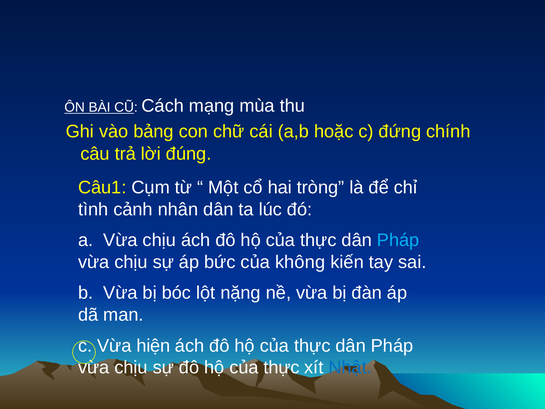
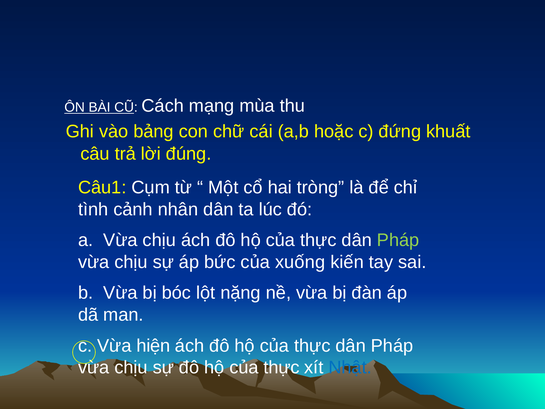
chính: chính -> khuất
Pháp at (398, 240) colour: light blue -> light green
không: không -> xuống
